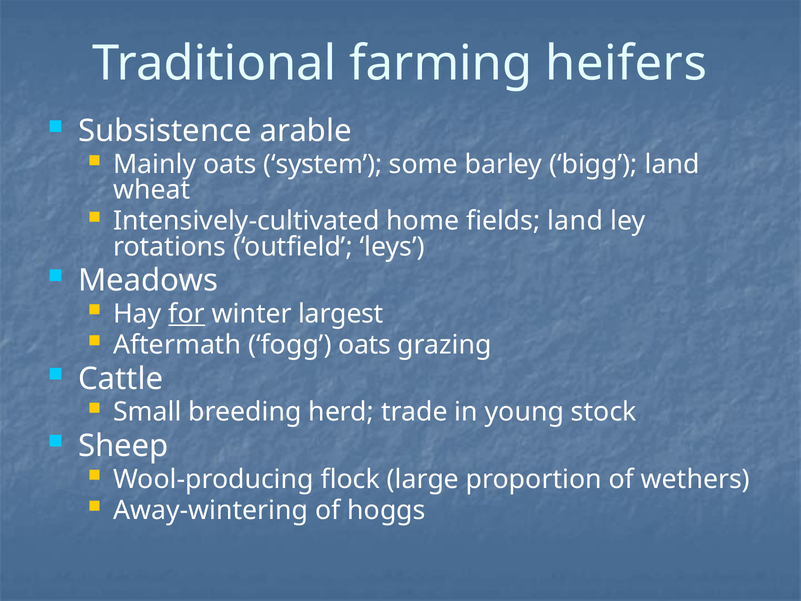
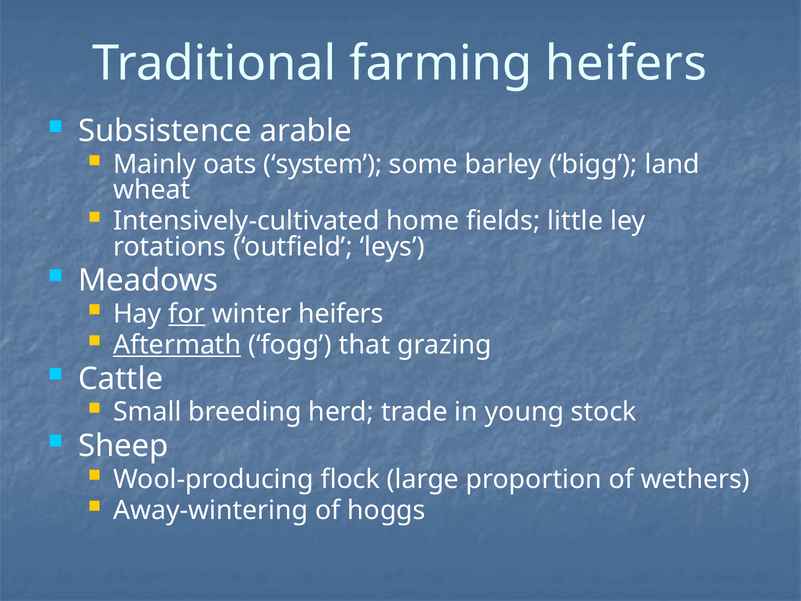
fields land: land -> little
winter largest: largest -> heifers
Aftermath underline: none -> present
fogg oats: oats -> that
